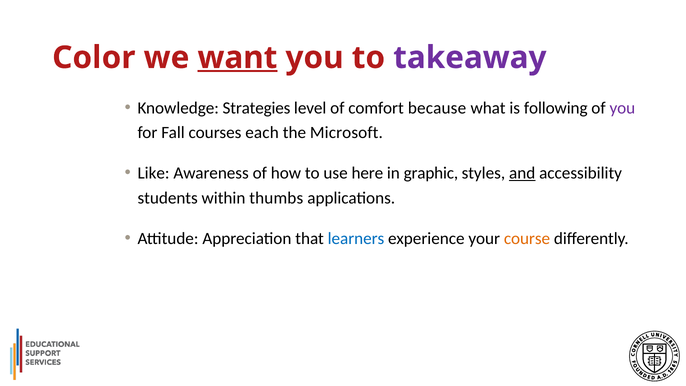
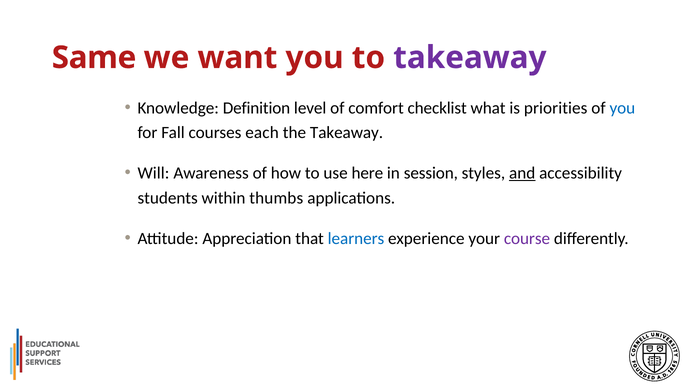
Color: Color -> Same
want underline: present -> none
Strategies: Strategies -> Definition
because: because -> checklist
following: following -> priorities
you at (622, 108) colour: purple -> blue
the Microsoft: Microsoft -> Takeaway
Like: Like -> Will
graphic: graphic -> session
course colour: orange -> purple
